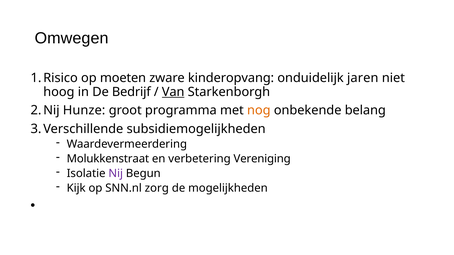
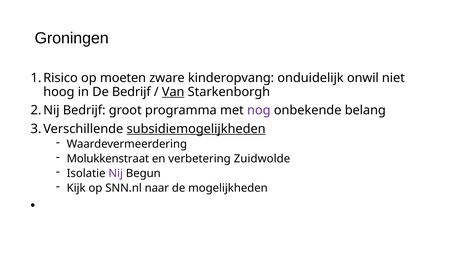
Omwegen: Omwegen -> Groningen
jaren: jaren -> onwil
Hunze at (84, 111): Hunze -> Bedrijf
nog colour: orange -> purple
subsidiemogelijkheden underline: none -> present
Vereniging: Vereniging -> Zuidwolde
zorg: zorg -> naar
